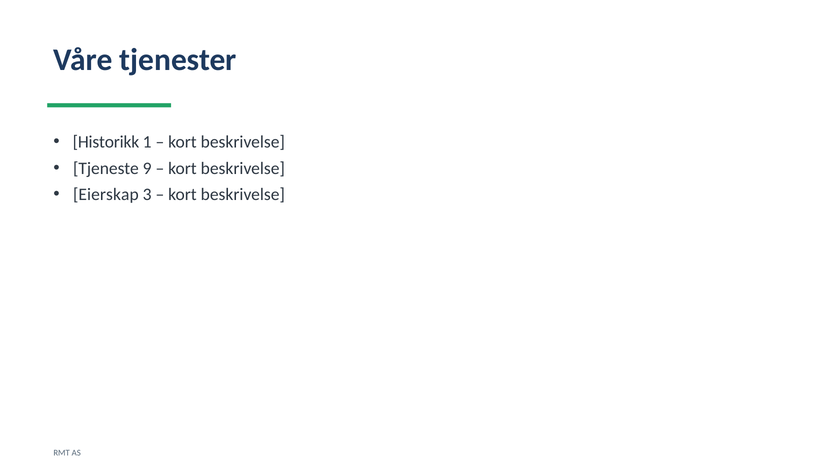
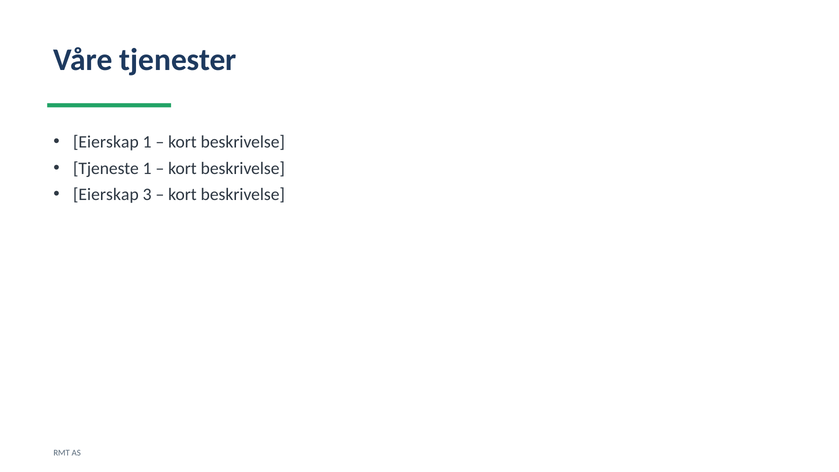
Historikk at (106, 142): Historikk -> Eierskap
Tjeneste 9: 9 -> 1
